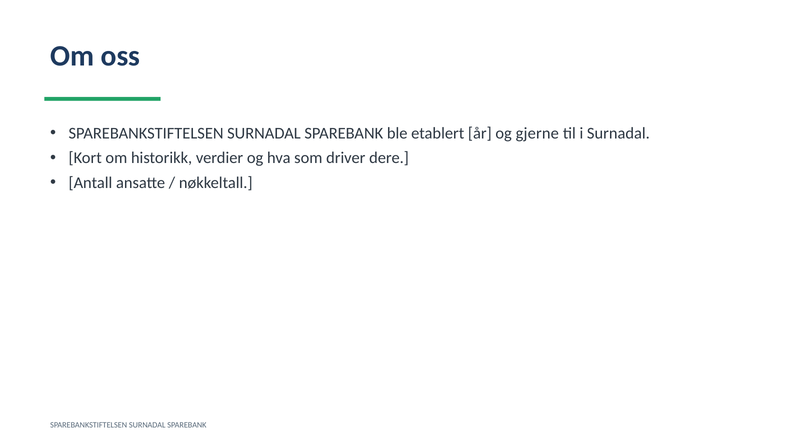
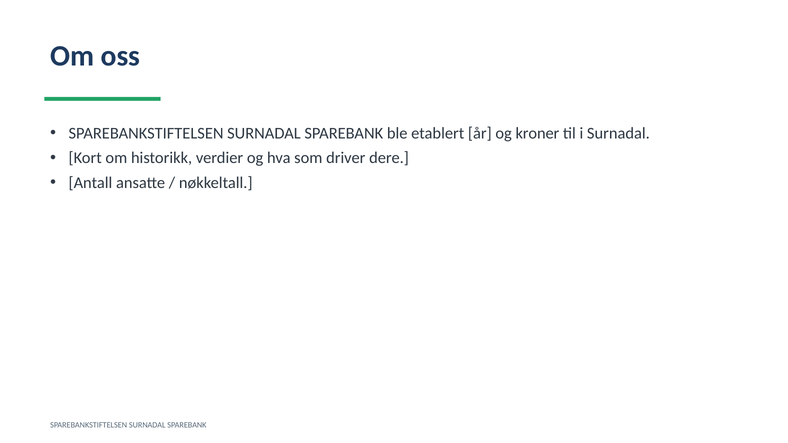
gjerne: gjerne -> kroner
